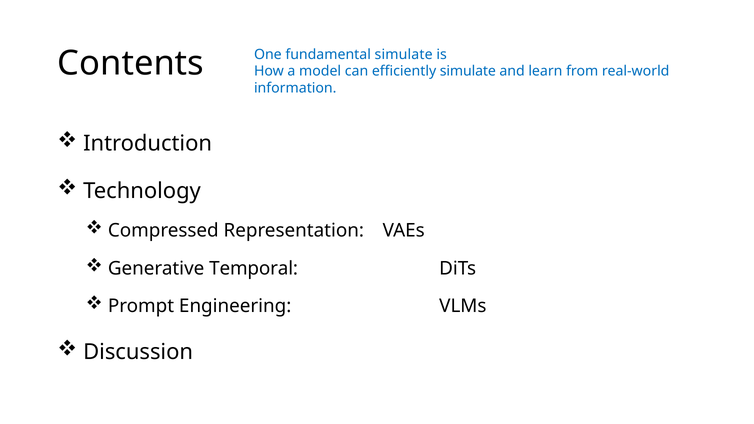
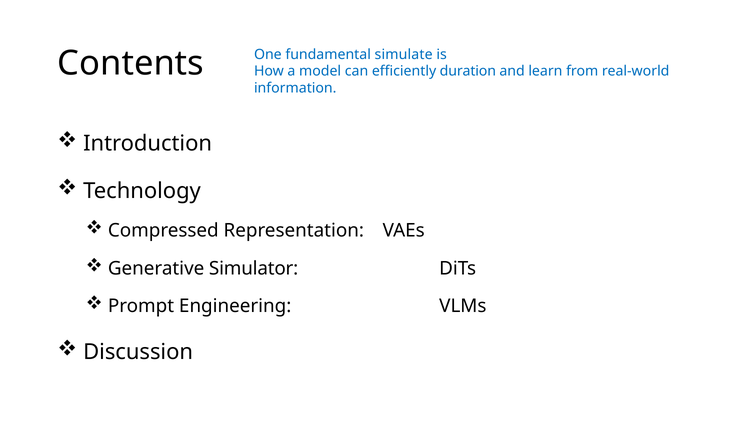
efficiently simulate: simulate -> duration
Temporal: Temporal -> Simulator
